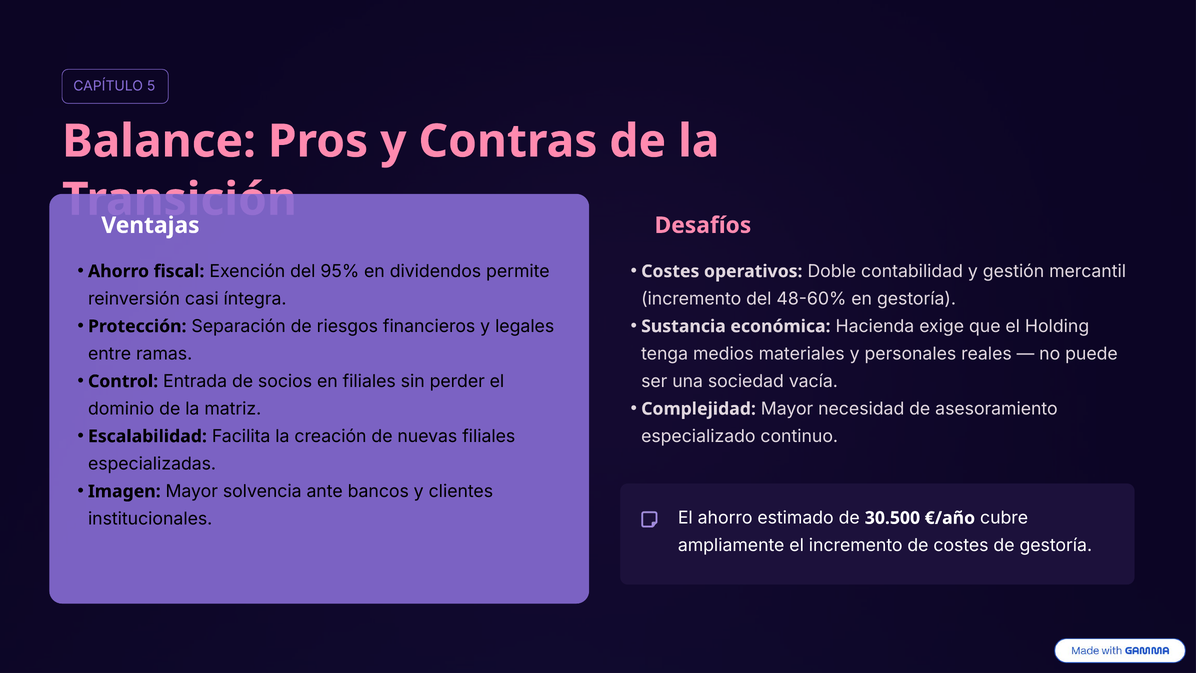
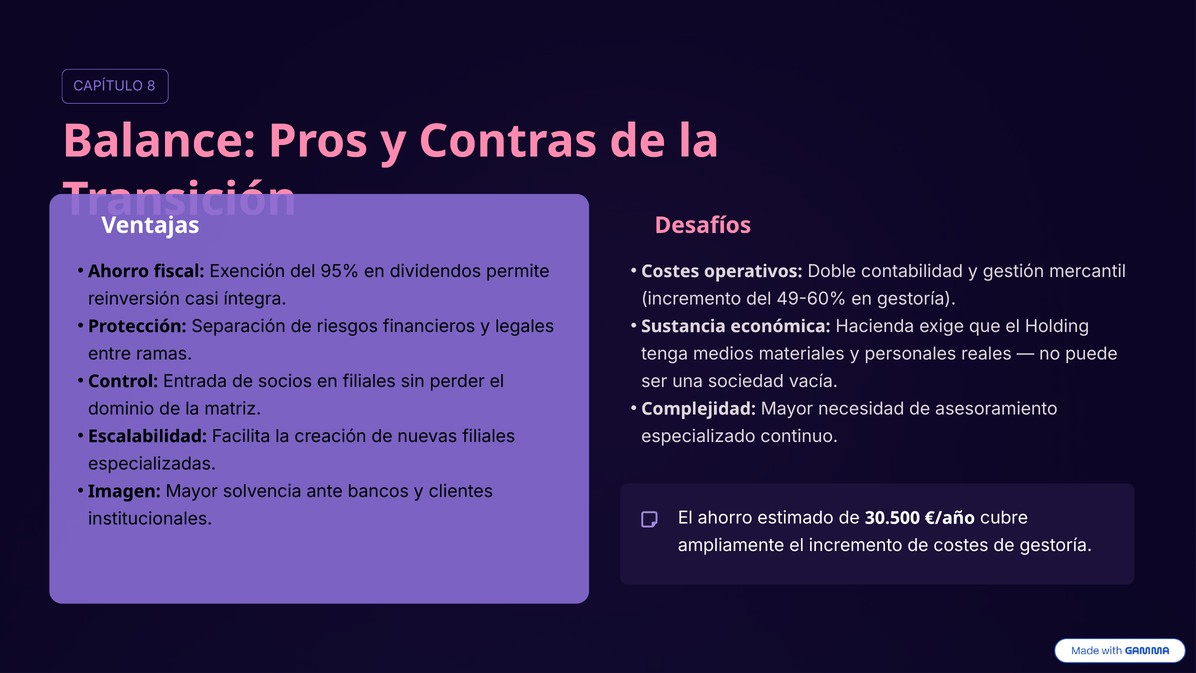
5: 5 -> 8
48-60%: 48-60% -> 49-60%
